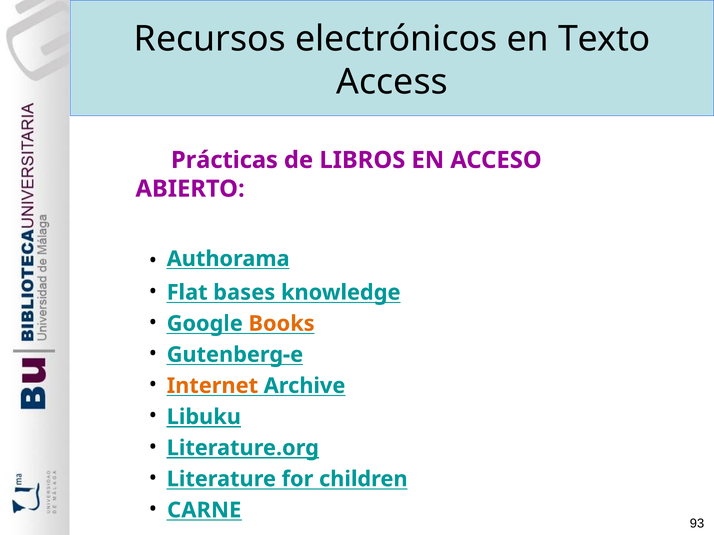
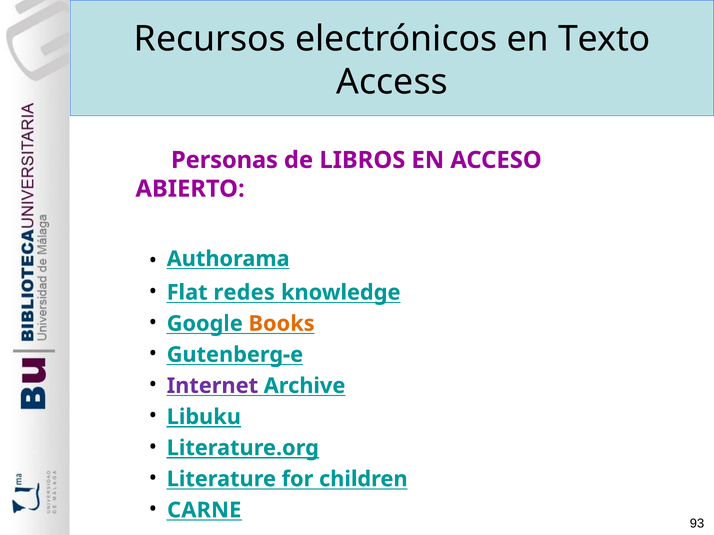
Prácticas: Prácticas -> Personas
bases: bases -> redes
Internet colour: orange -> purple
